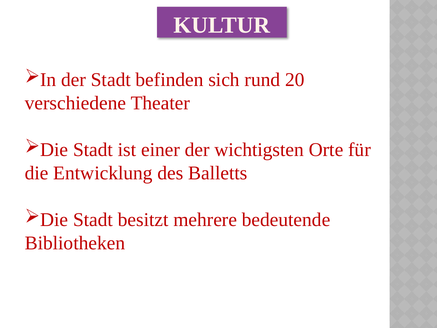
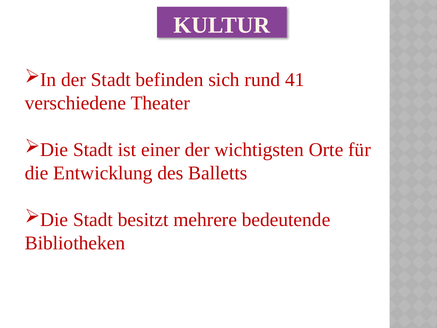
20: 20 -> 41
